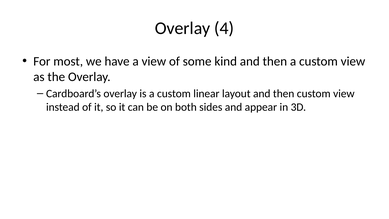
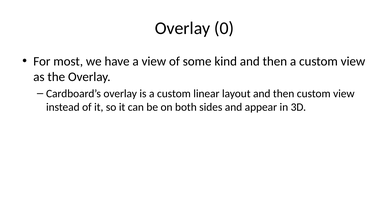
4: 4 -> 0
